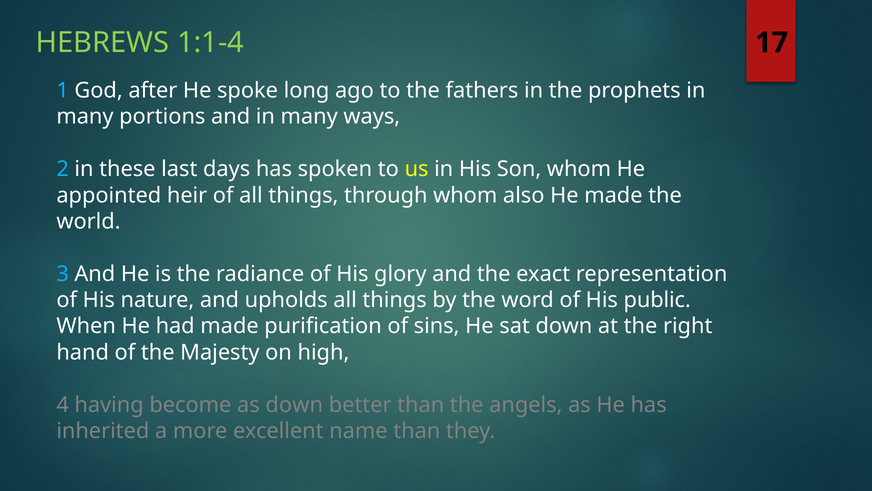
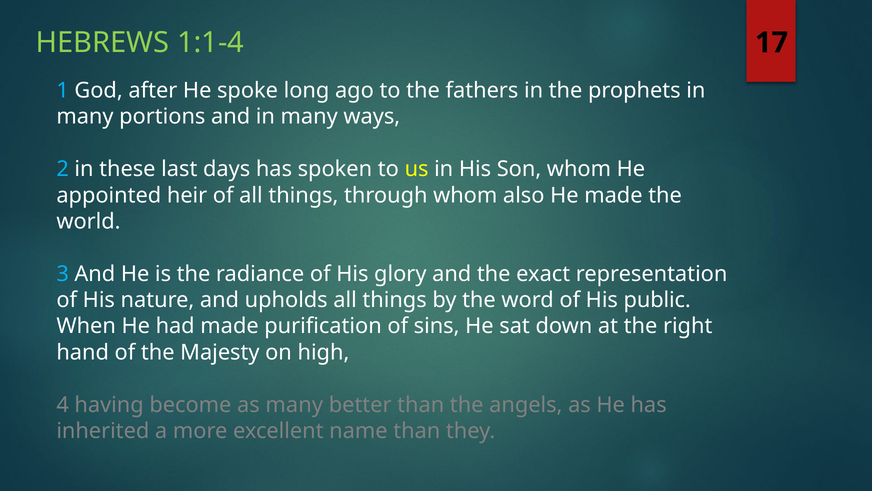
as down: down -> many
